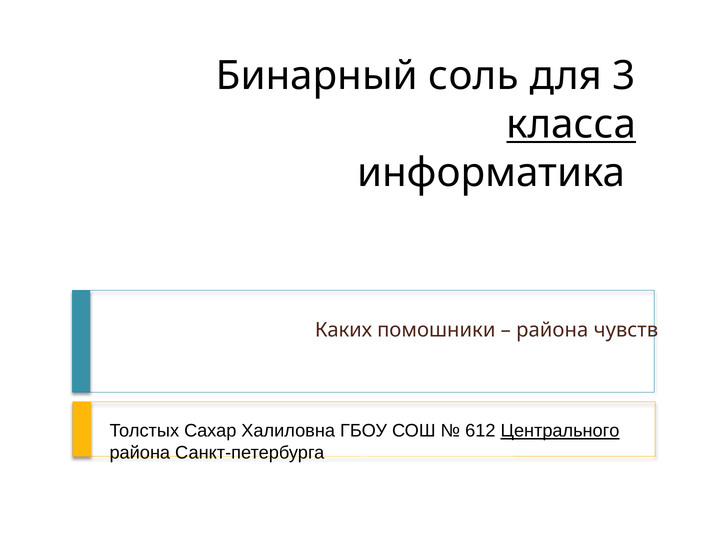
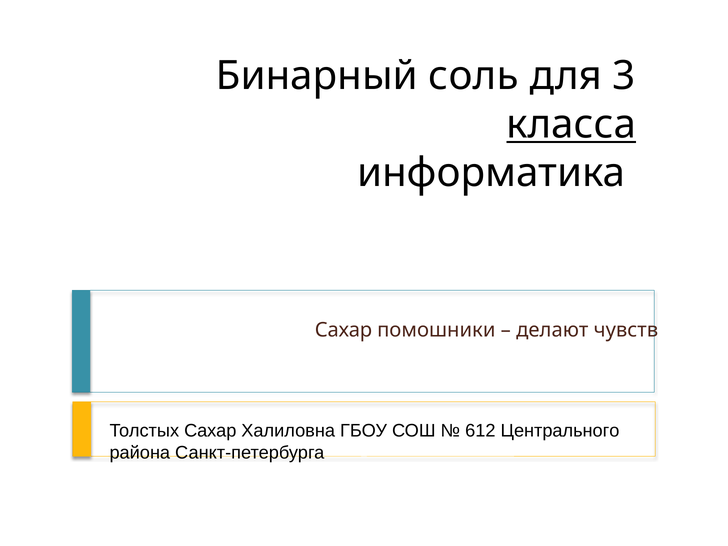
Каких at (343, 330): Каких -> Сахар
района at (552, 330): района -> делают
Центрального underline: present -> none
